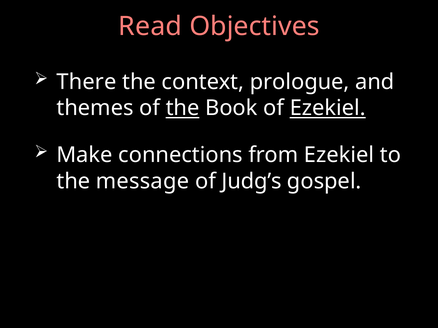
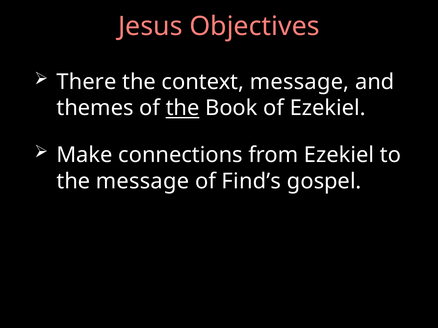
Read: Read -> Jesus
context prologue: prologue -> message
Ezekiel at (328, 108) underline: present -> none
Judg’s: Judg’s -> Find’s
